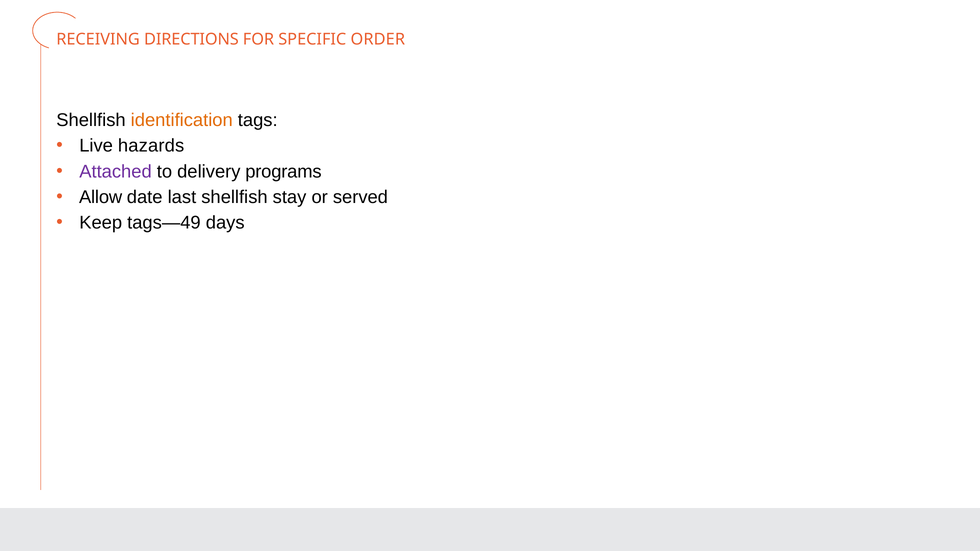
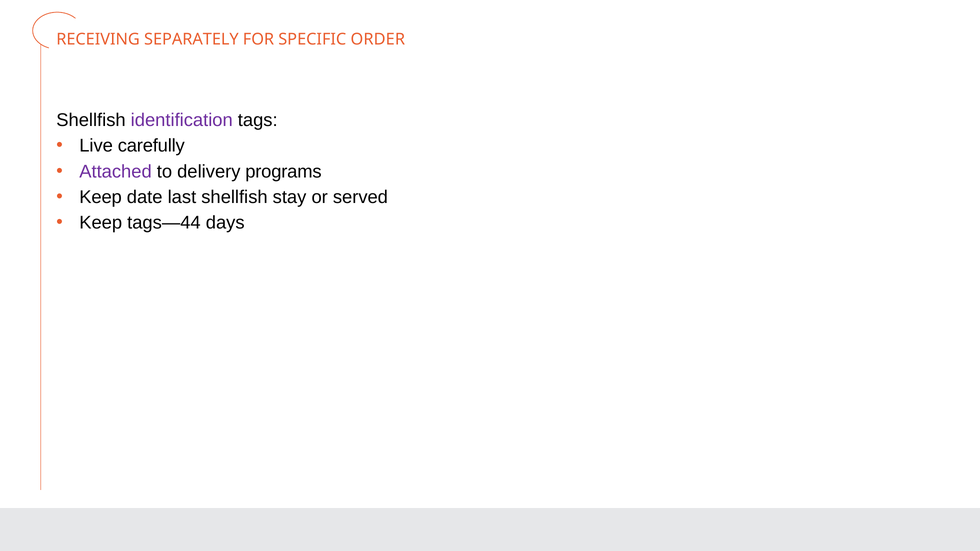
DIRECTIONS: DIRECTIONS -> SEPARATELY
identification colour: orange -> purple
hazards: hazards -> carefully
Allow at (101, 197): Allow -> Keep
tags—49: tags—49 -> tags—44
